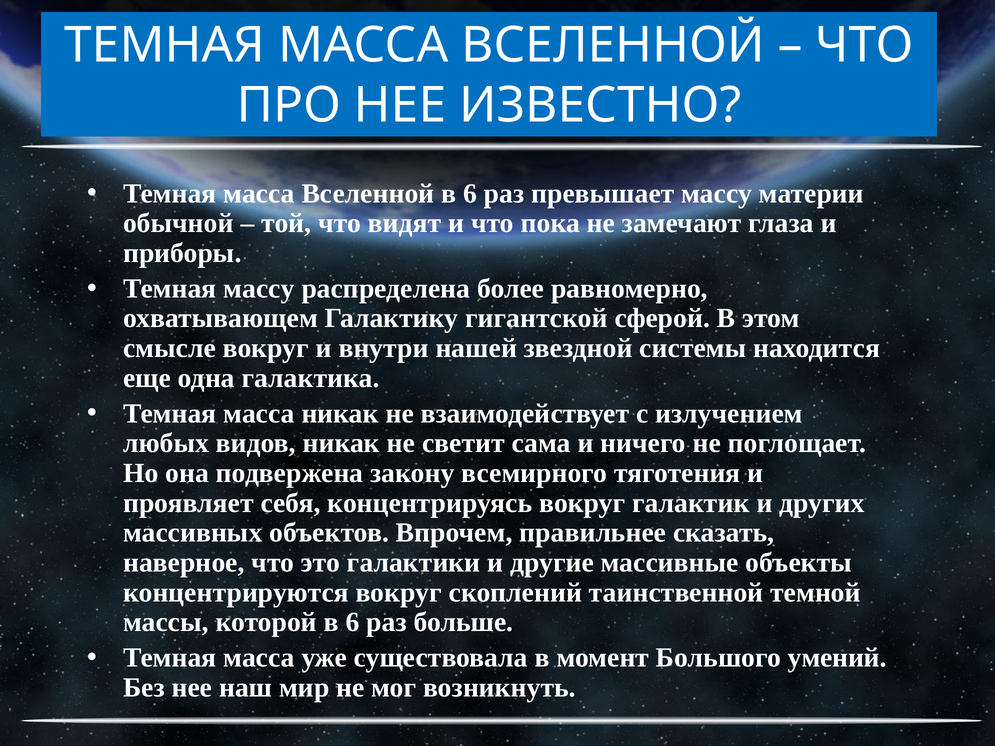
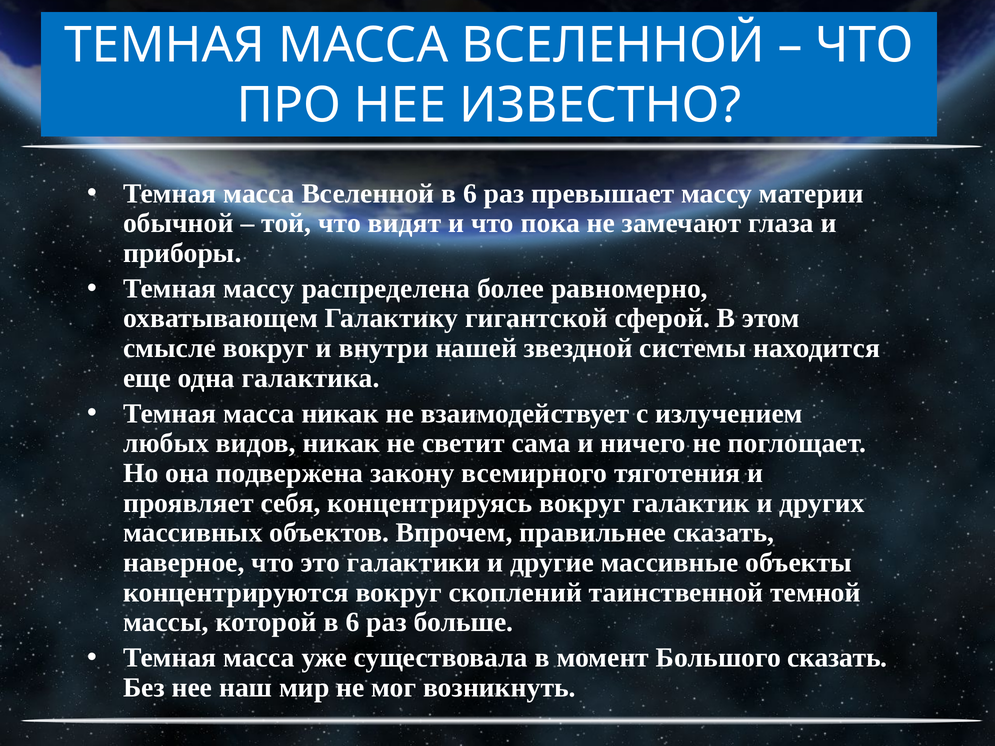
Большого умений: умений -> сказать
